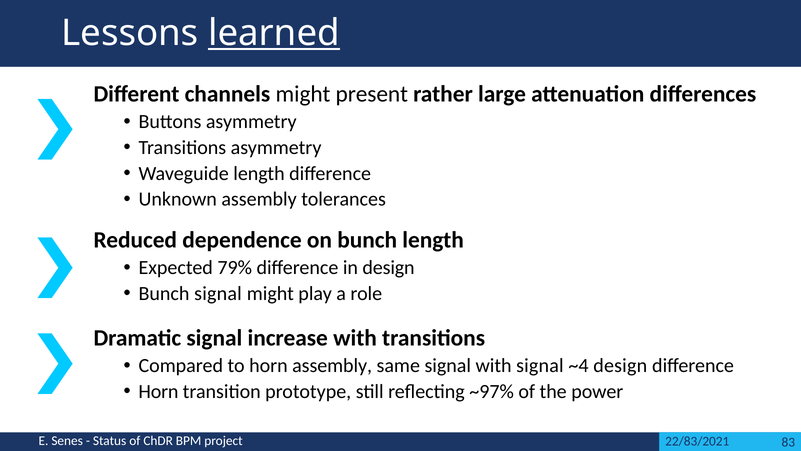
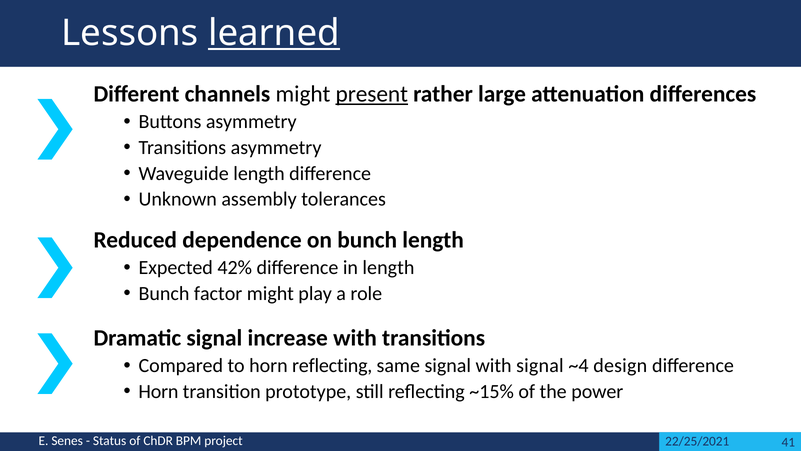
present underline: none -> present
79%: 79% -> 42%
in design: design -> length
Bunch signal: signal -> factor
horn assembly: assembly -> reflecting
~97%: ~97% -> ~15%
83: 83 -> 41
22/83/2021: 22/83/2021 -> 22/25/2021
